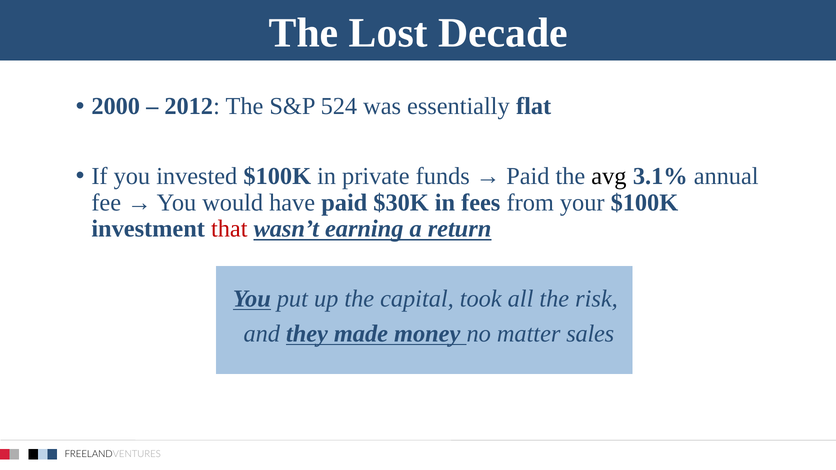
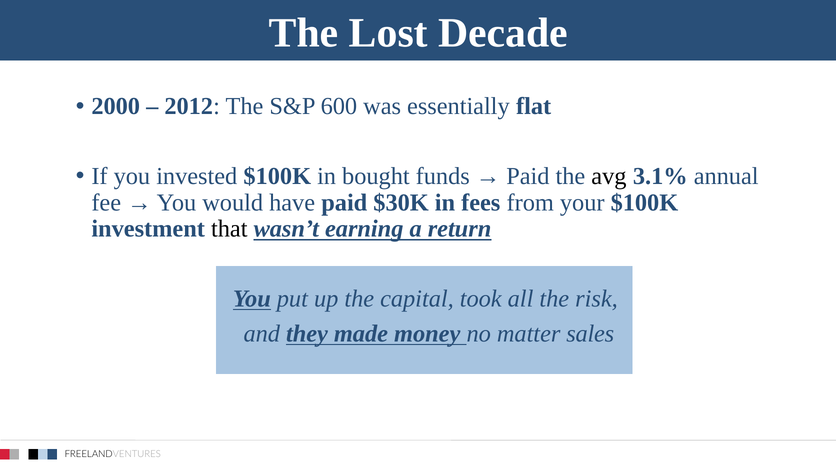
524: 524 -> 600
private: private -> bought
that colour: red -> black
